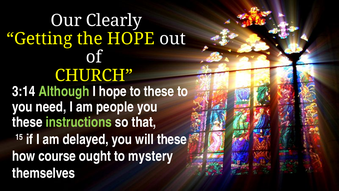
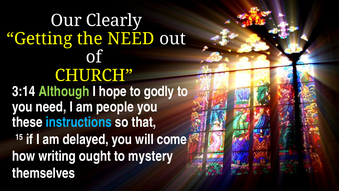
the HOPE: HOPE -> NEED
to these: these -> godly
instructions colour: light green -> light blue
will these: these -> come
course: course -> writing
